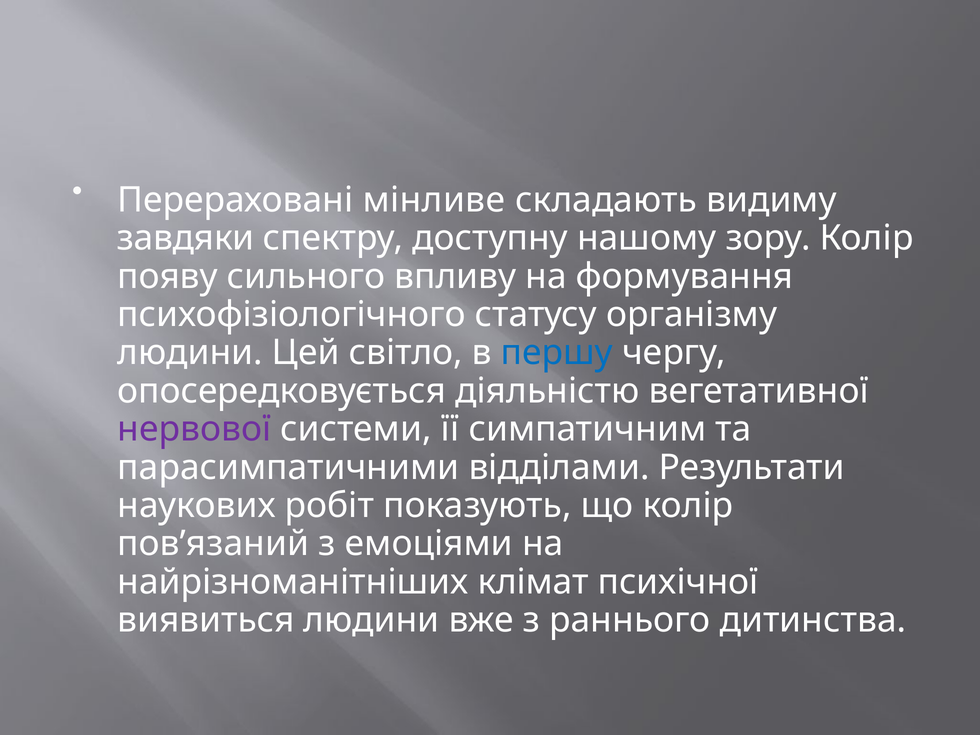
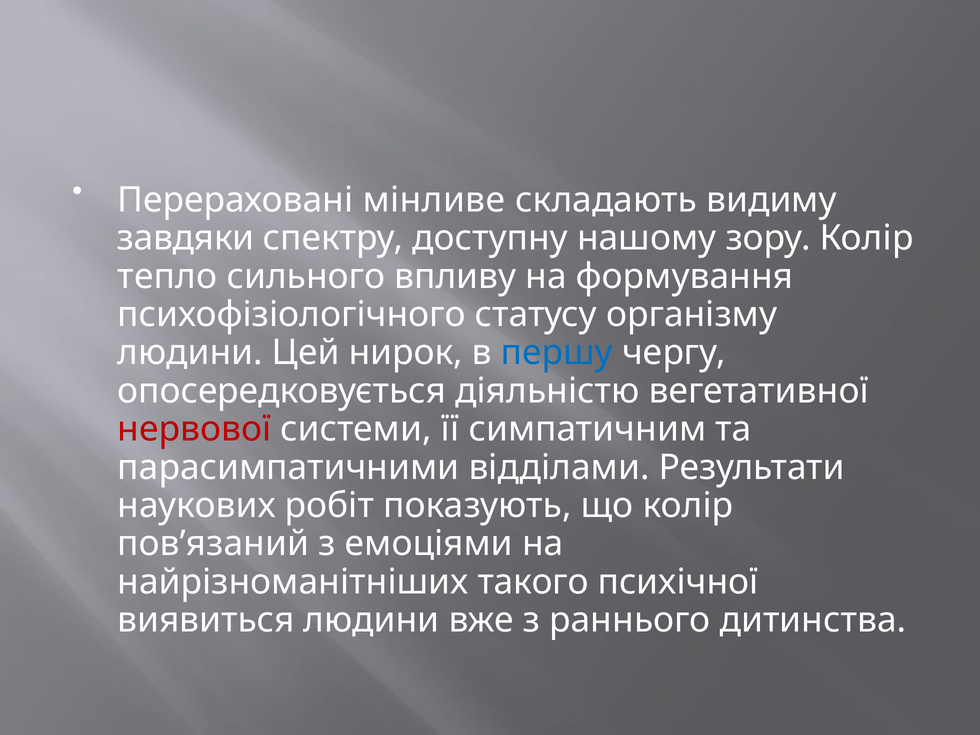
появу: появу -> тепло
світло: світло -> нирок
нервової colour: purple -> red
клімат: клімат -> такого
